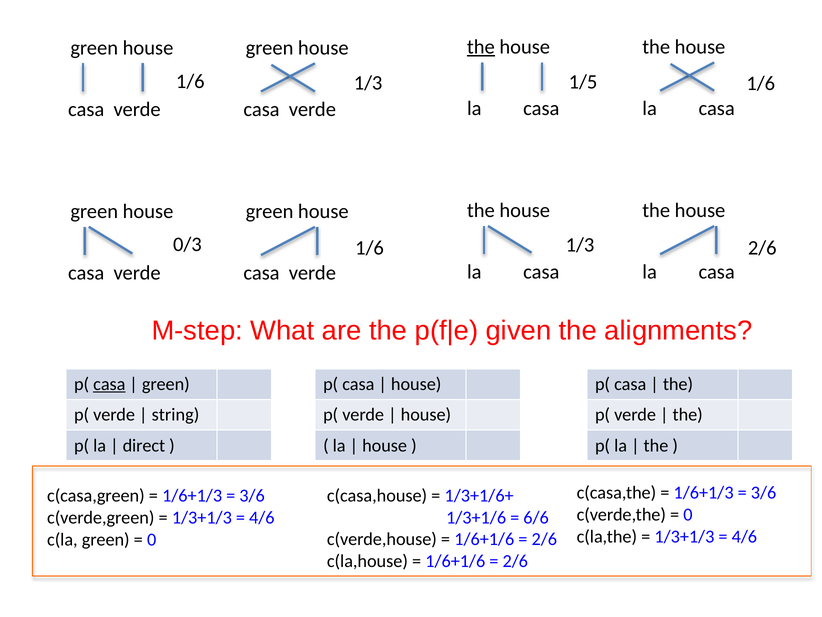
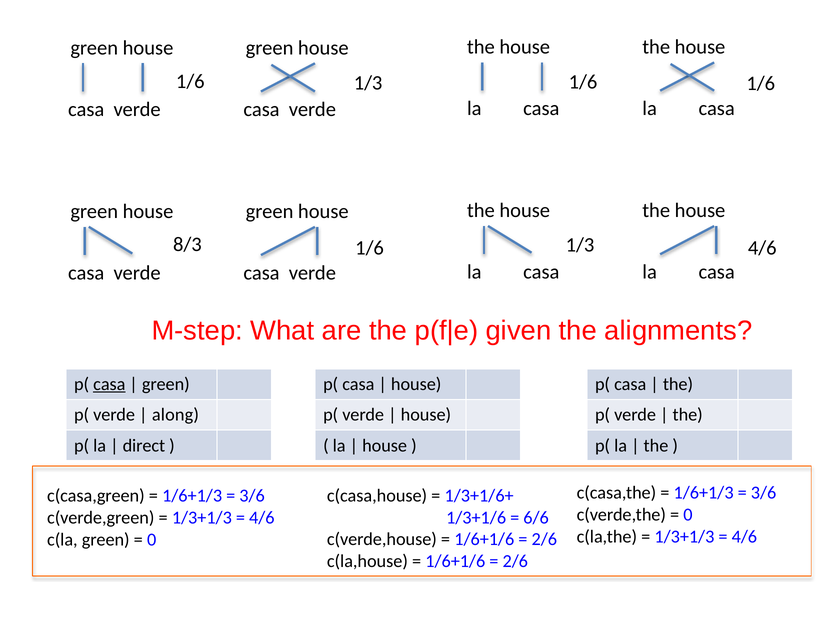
the at (481, 47) underline: present -> none
1/3 1/5: 1/5 -> 1/6
0/3: 0/3 -> 8/3
1/3 2/6: 2/6 -> 4/6
string: string -> along
